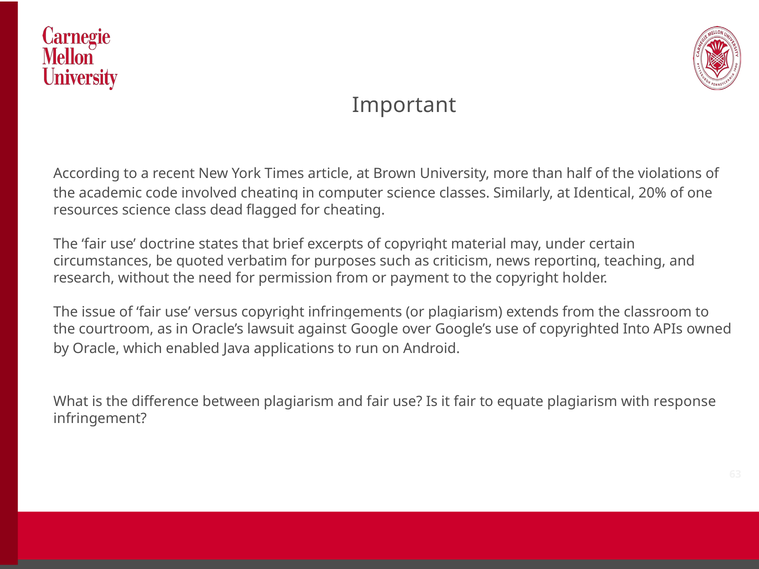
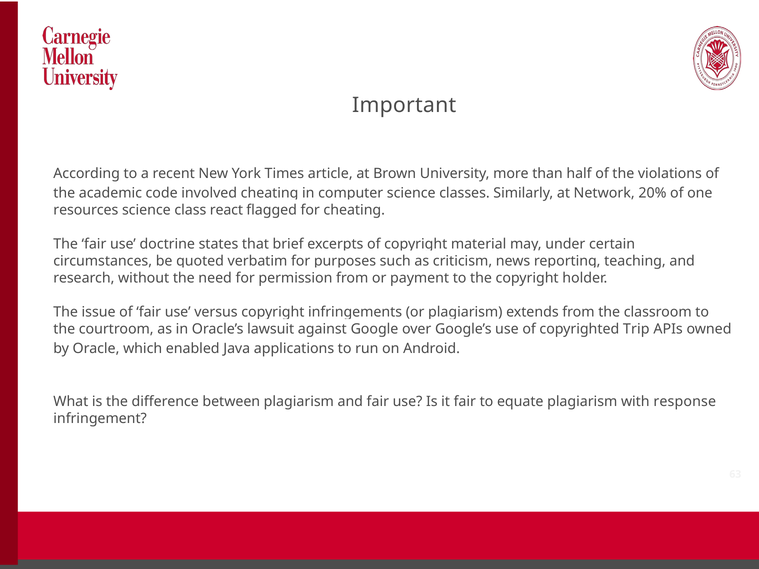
Identical: Identical -> Network
dead: dead -> react
Into: Into -> Trip
